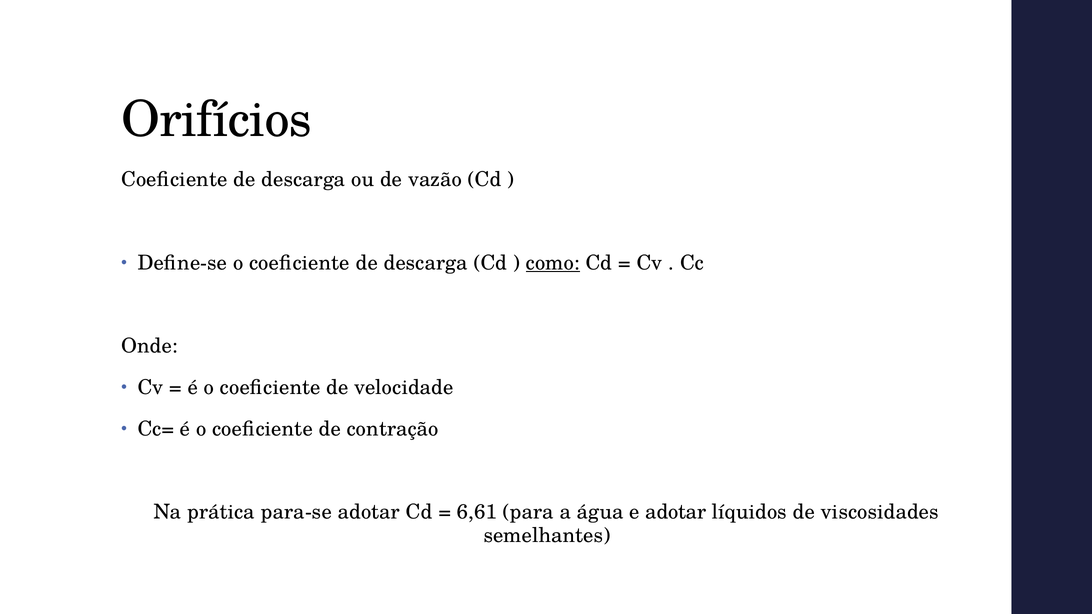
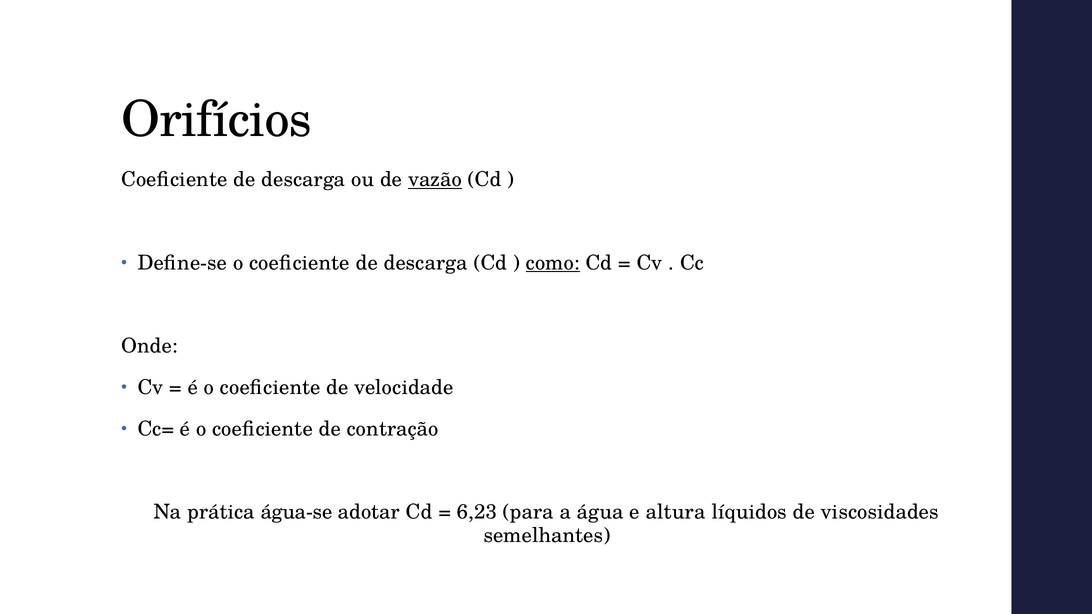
vazão underline: none -> present
para-se: para-se -> água-se
6,61: 6,61 -> 6,23
e adotar: adotar -> altura
